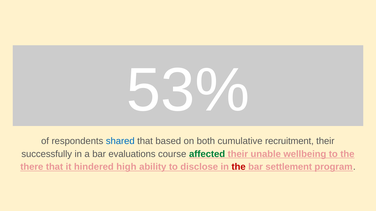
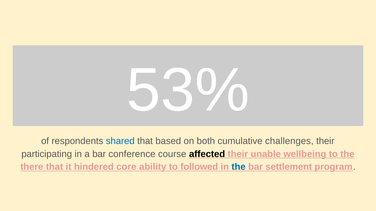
recruitment: recruitment -> challenges
successfully: successfully -> participating
evaluations: evaluations -> conference
affected colour: green -> black
high: high -> core
disclose: disclose -> followed
the at (239, 167) colour: red -> blue
